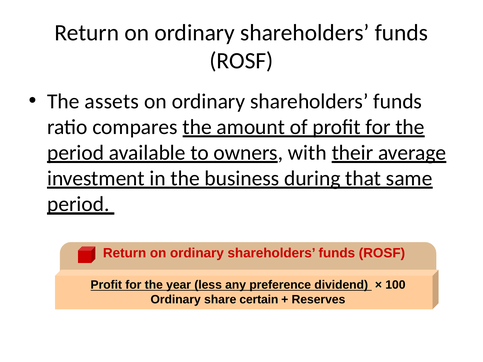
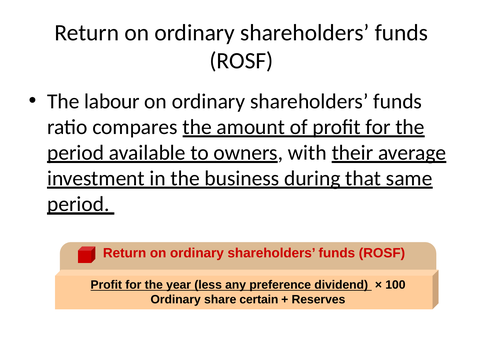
assets: assets -> labour
